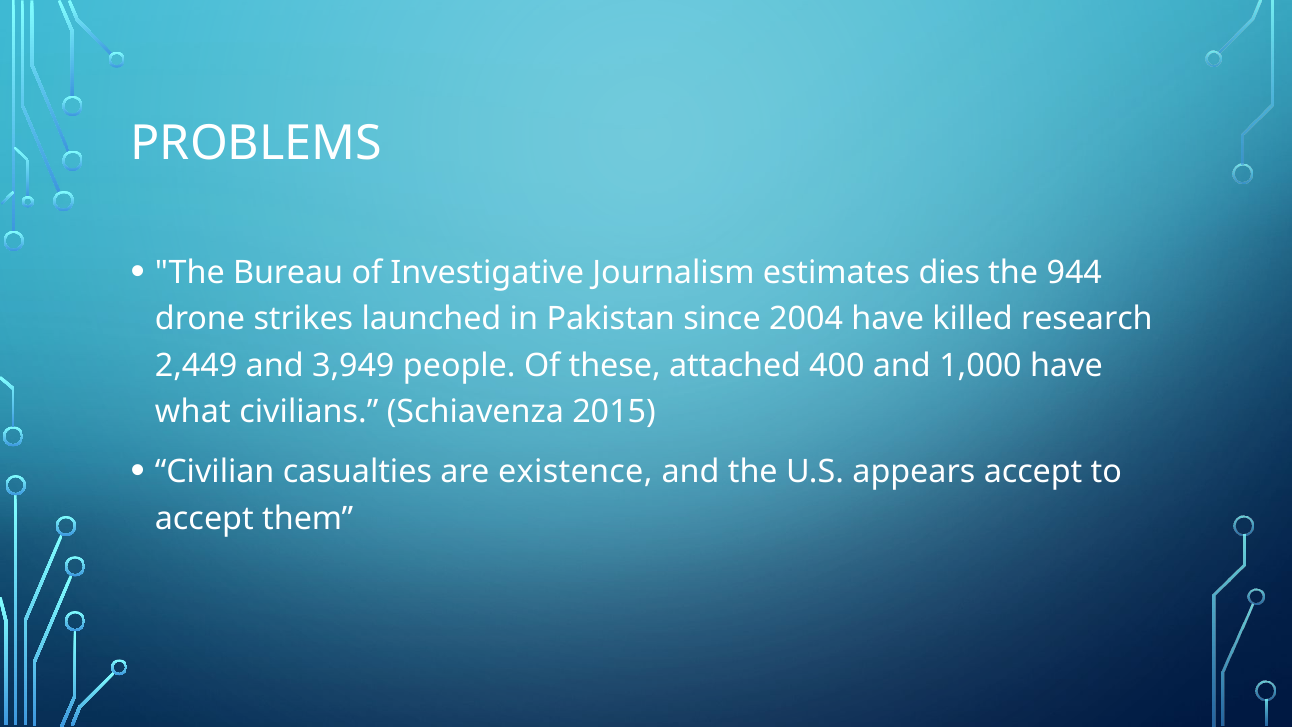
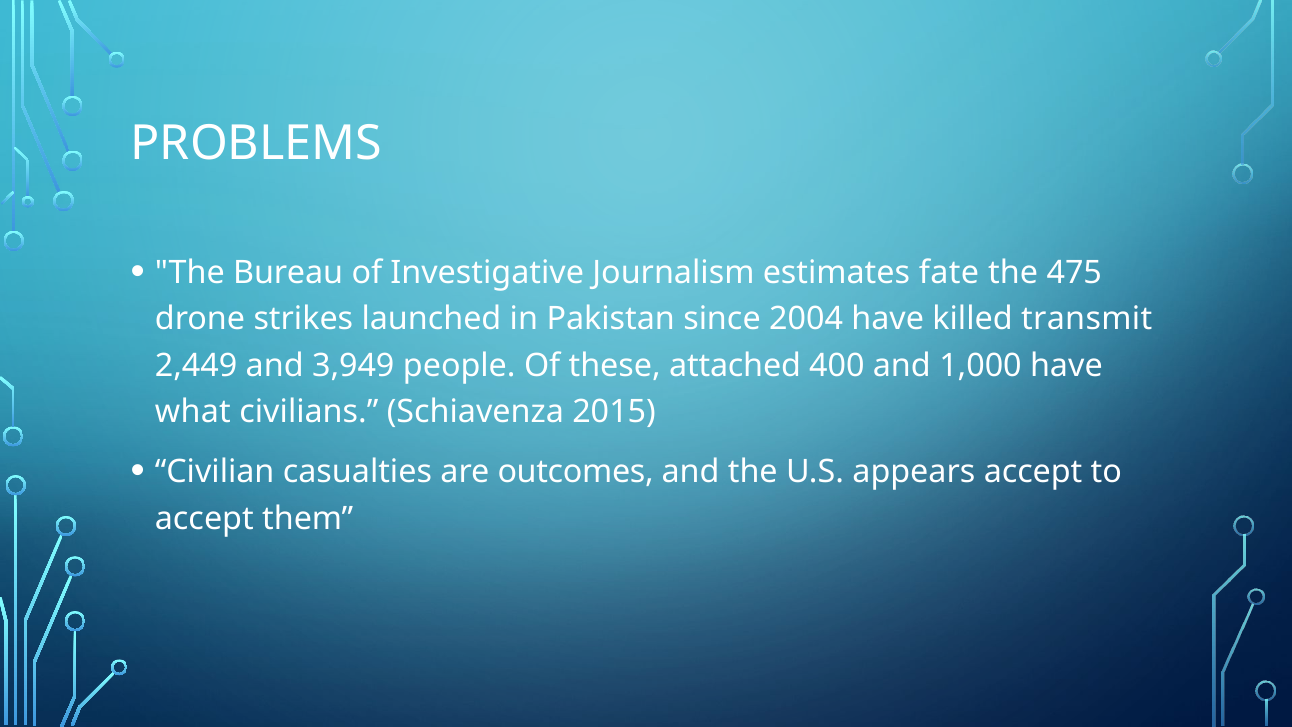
dies: dies -> fate
944: 944 -> 475
research: research -> transmit
existence: existence -> outcomes
